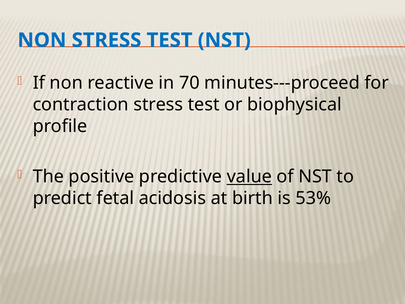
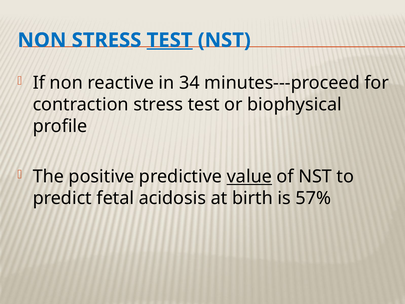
TEST at (170, 40) underline: none -> present
70: 70 -> 34
53%: 53% -> 57%
